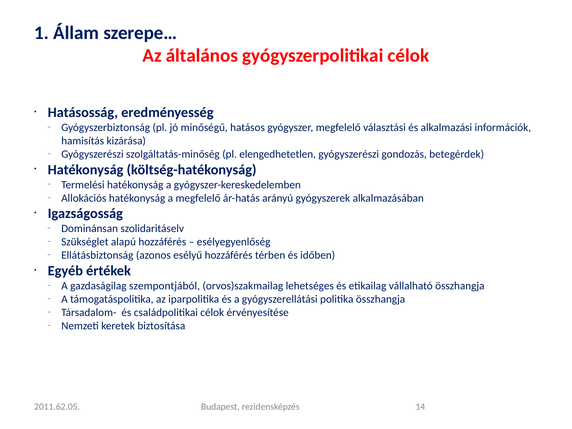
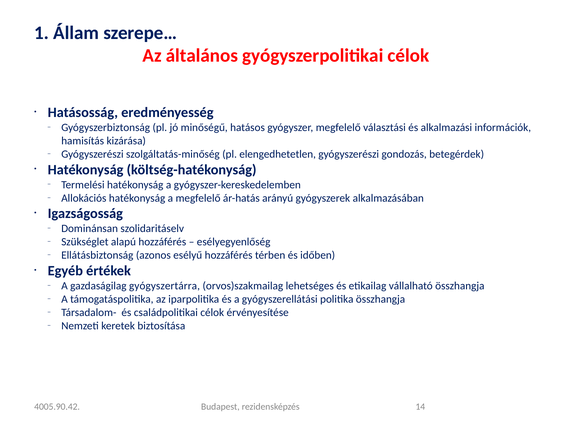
szempontjából: szempontjából -> gyógyszertárra
2011.62.05: 2011.62.05 -> 4005.90.42
